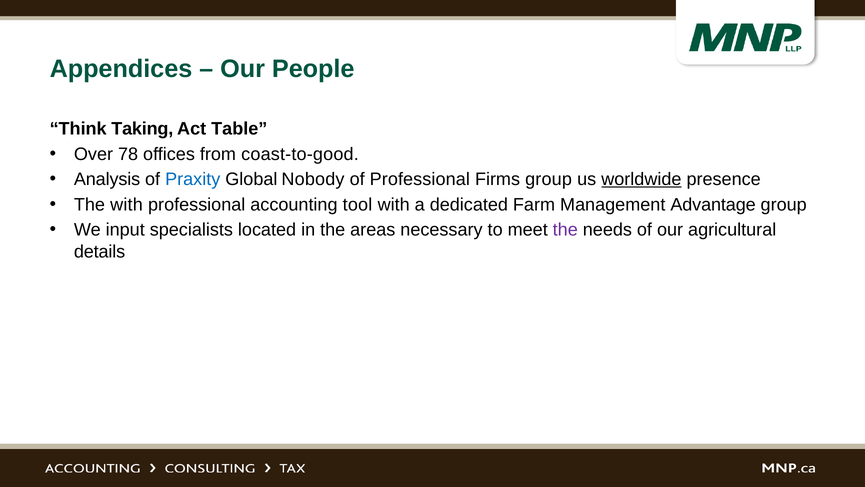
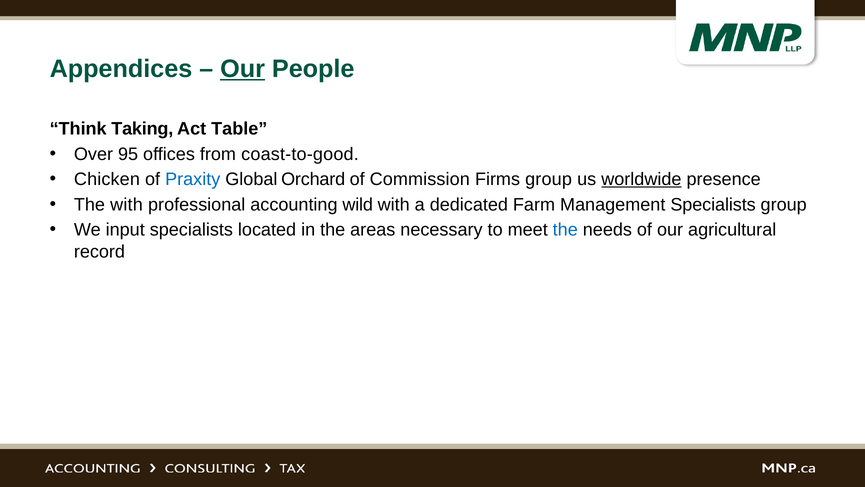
Our at (243, 69) underline: none -> present
78: 78 -> 95
Analysis: Analysis -> Chicken
Nobody: Nobody -> Orchard
of Professional: Professional -> Commission
tool: tool -> wild
Management Advantage: Advantage -> Specialists
the at (565, 230) colour: purple -> blue
details: details -> record
